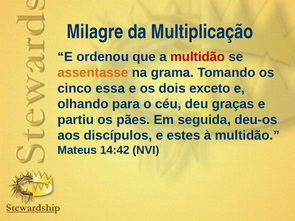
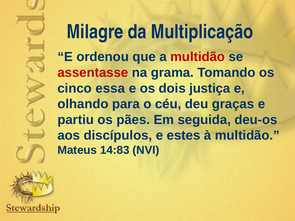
assentasse colour: orange -> red
exceto: exceto -> justiça
14:42: 14:42 -> 14:83
